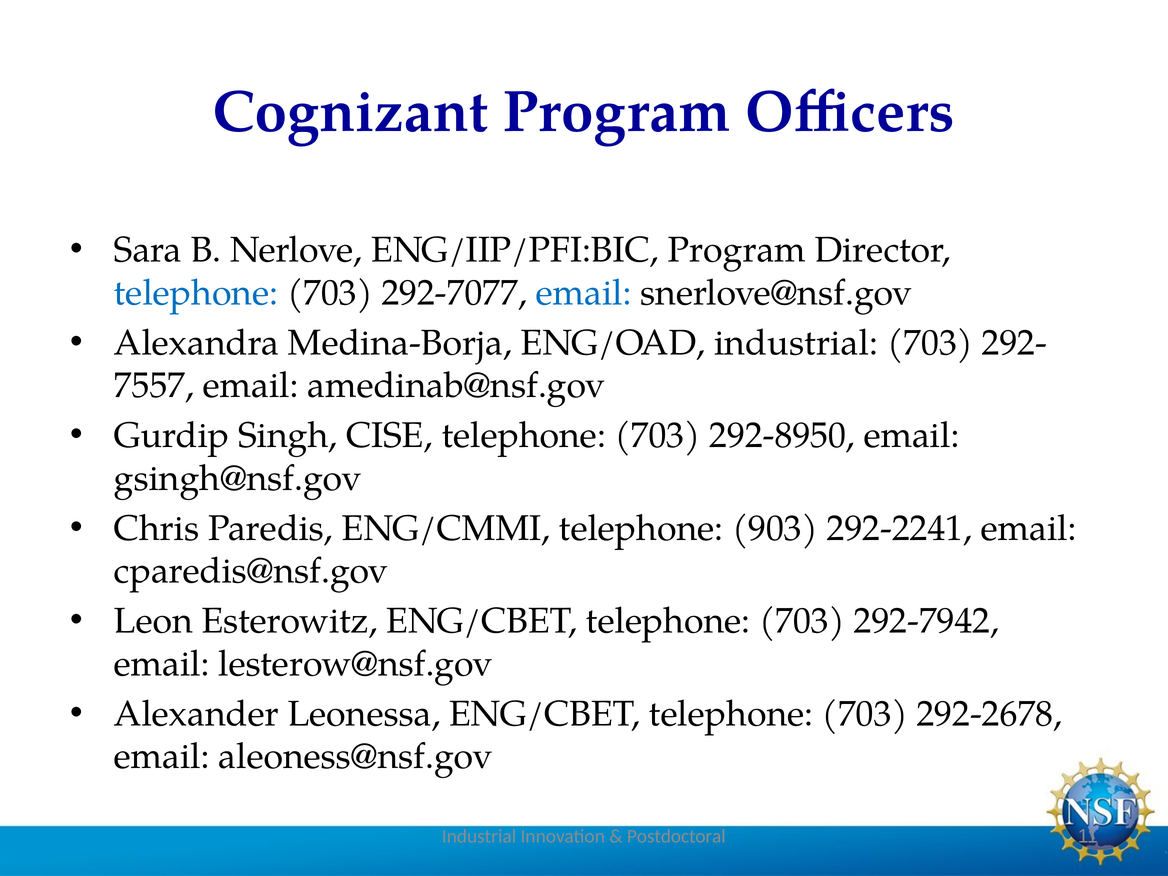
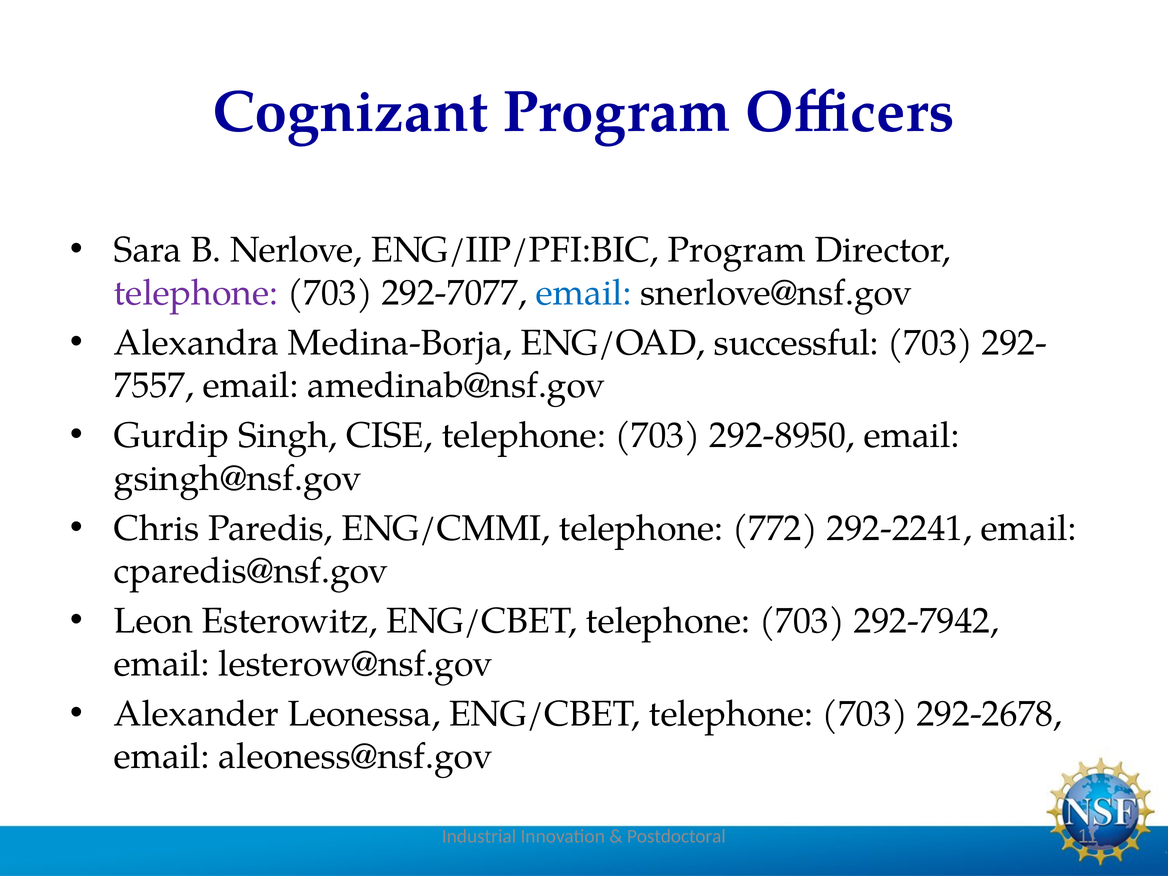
telephone at (196, 293) colour: blue -> purple
ENG/OAD industrial: industrial -> successful
903: 903 -> 772
